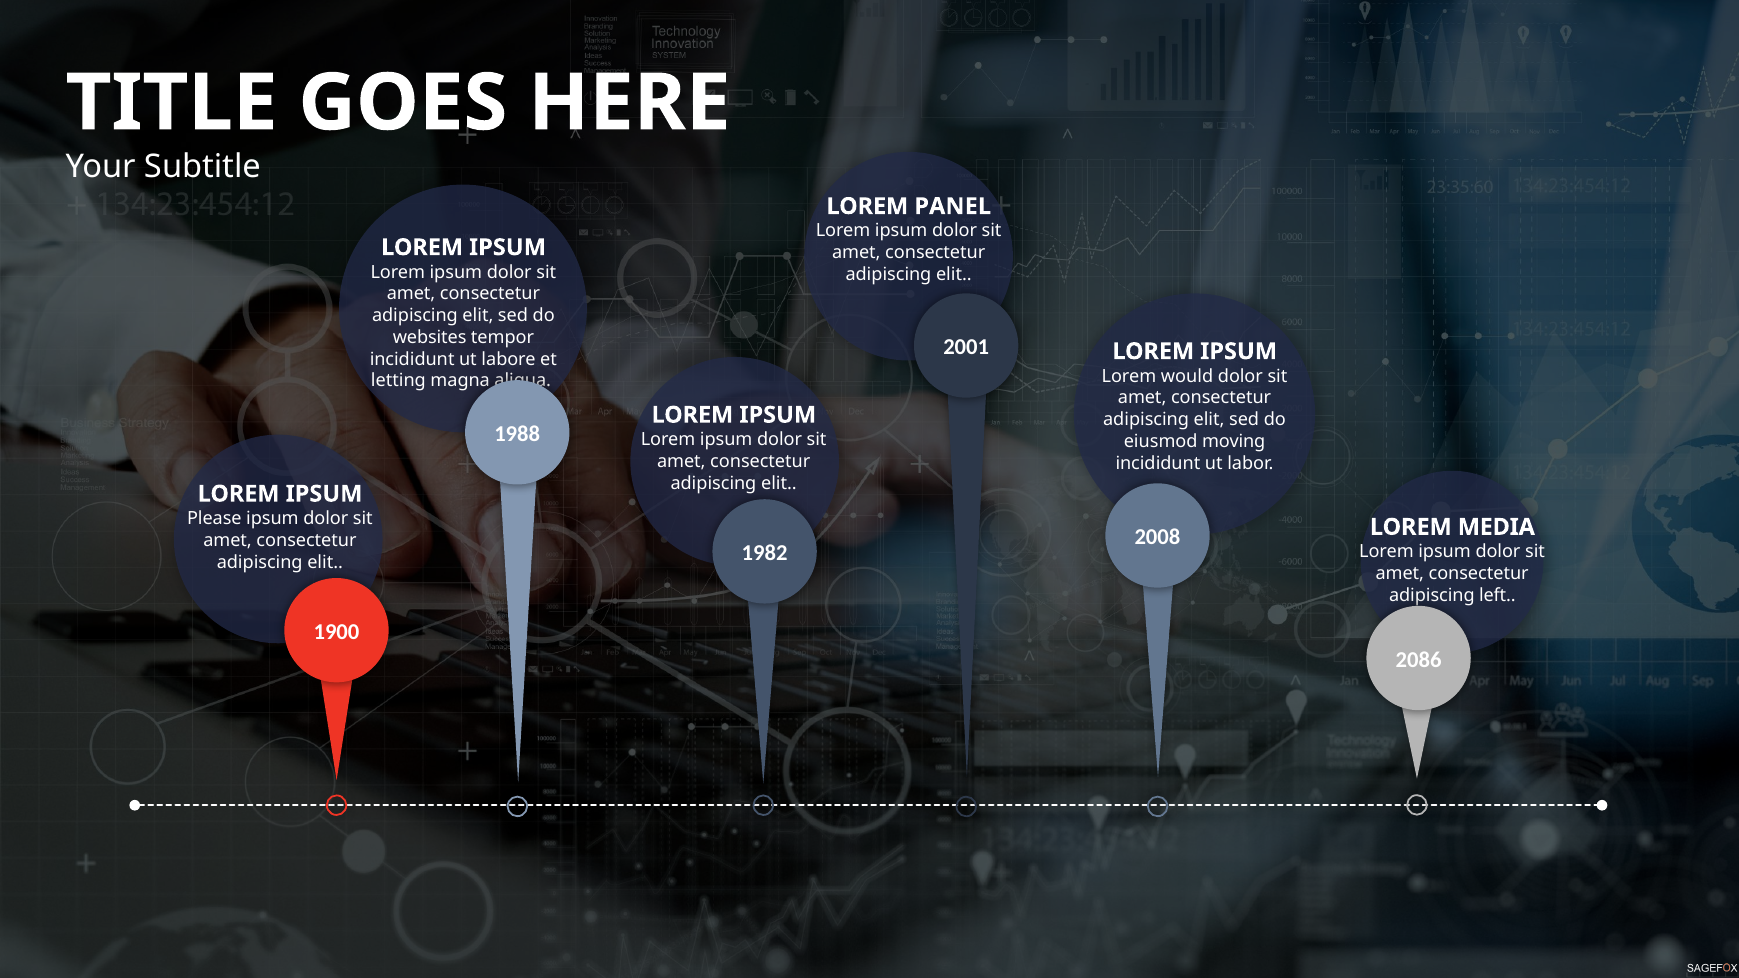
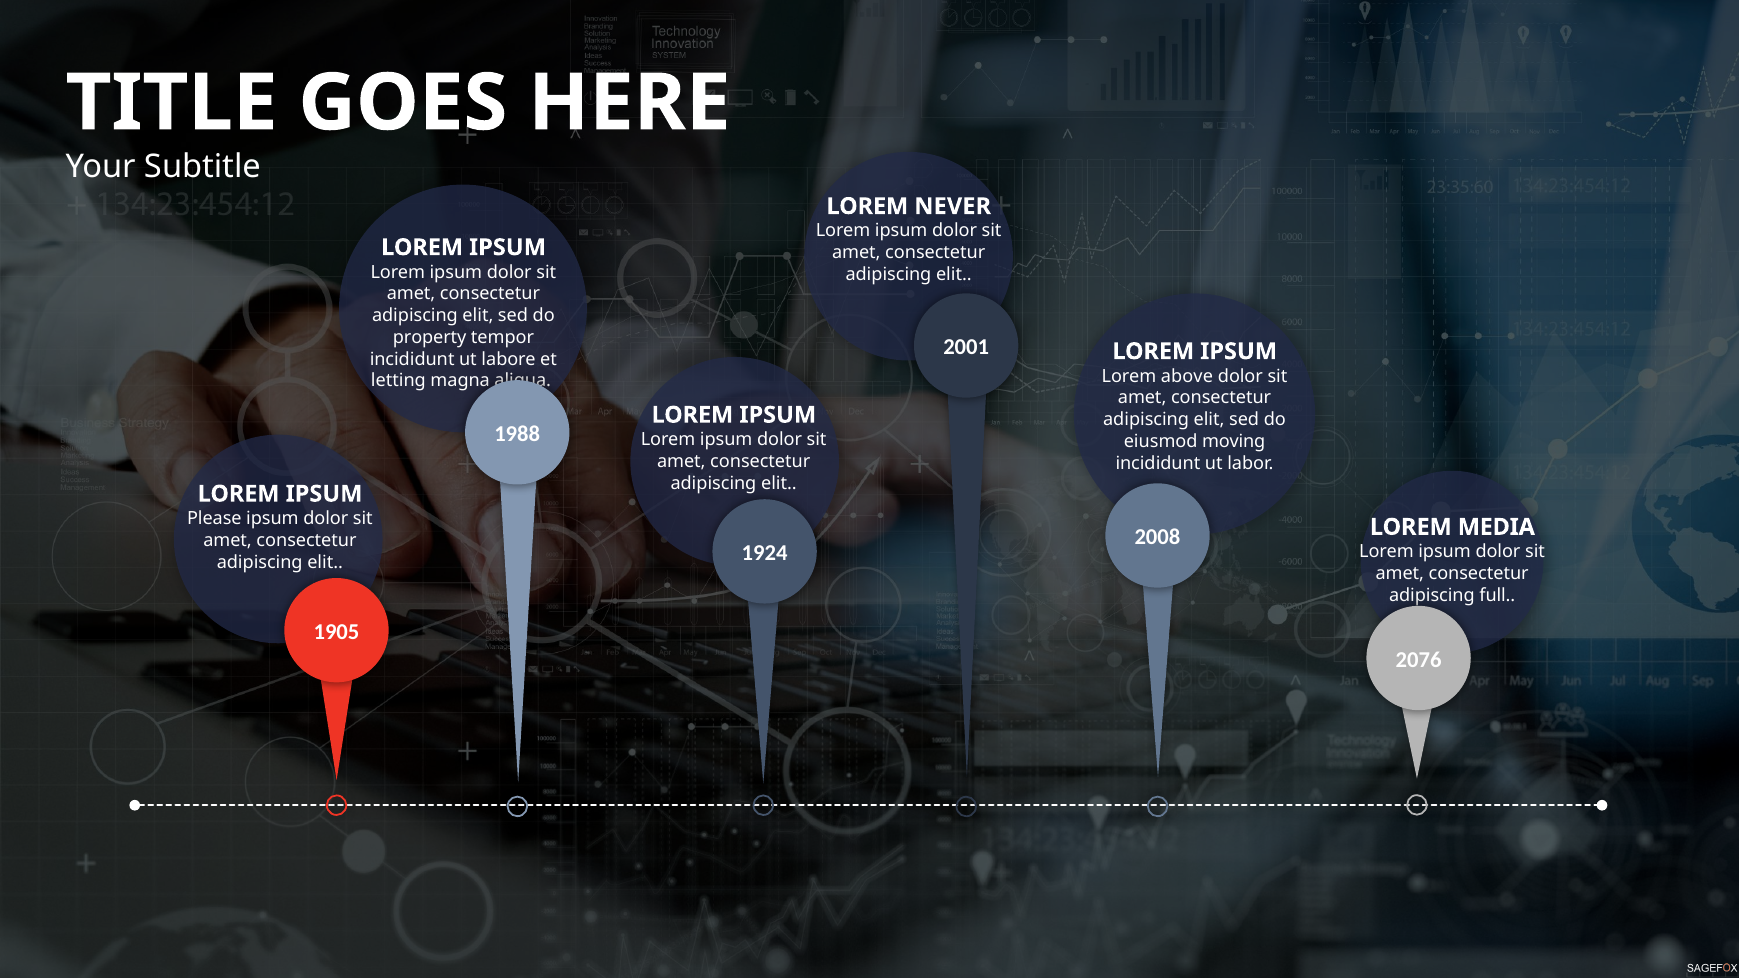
PANEL: PANEL -> NEVER
websites: websites -> property
would: would -> above
1982: 1982 -> 1924
left: left -> full
1900: 1900 -> 1905
2086: 2086 -> 2076
